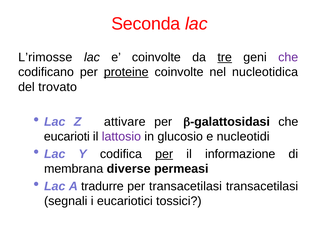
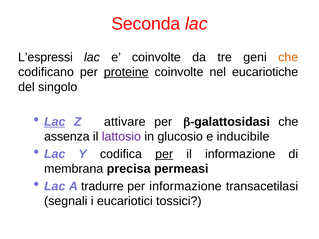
L’rimosse: L’rimosse -> L’espressi
tre underline: present -> none
che at (288, 57) colour: purple -> orange
nucleotidica: nucleotidica -> eucariotiche
trovato: trovato -> singolo
Lac at (55, 122) underline: none -> present
eucarioti: eucarioti -> assenza
nucleotidi: nucleotidi -> inducibile
diverse: diverse -> precisa
per transacetilasi: transacetilasi -> informazione
